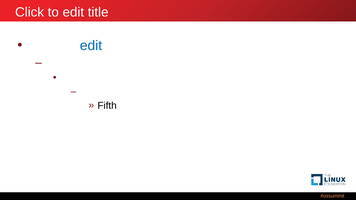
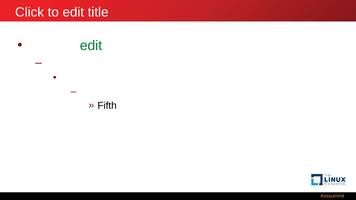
edit at (91, 46) colour: blue -> green
